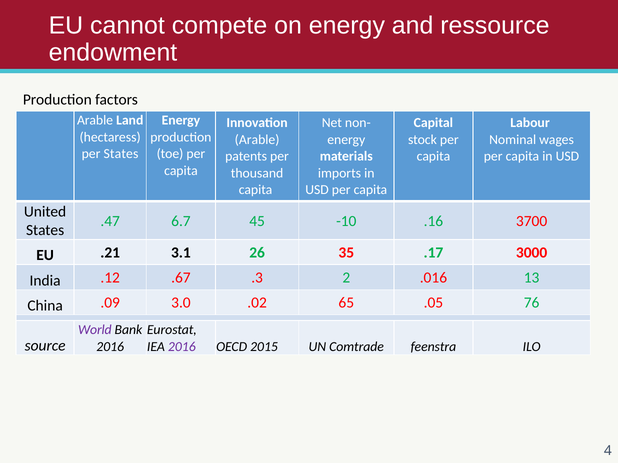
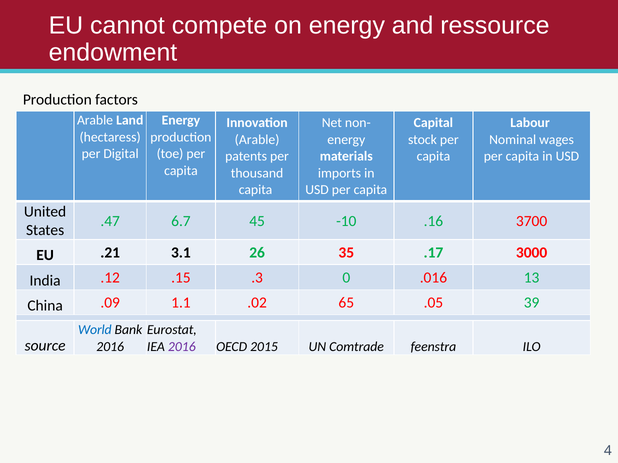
per States: States -> Digital
.67: .67 -> .15
2: 2 -> 0
3.0: 3.0 -> 1.1
76: 76 -> 39
World colour: purple -> blue
